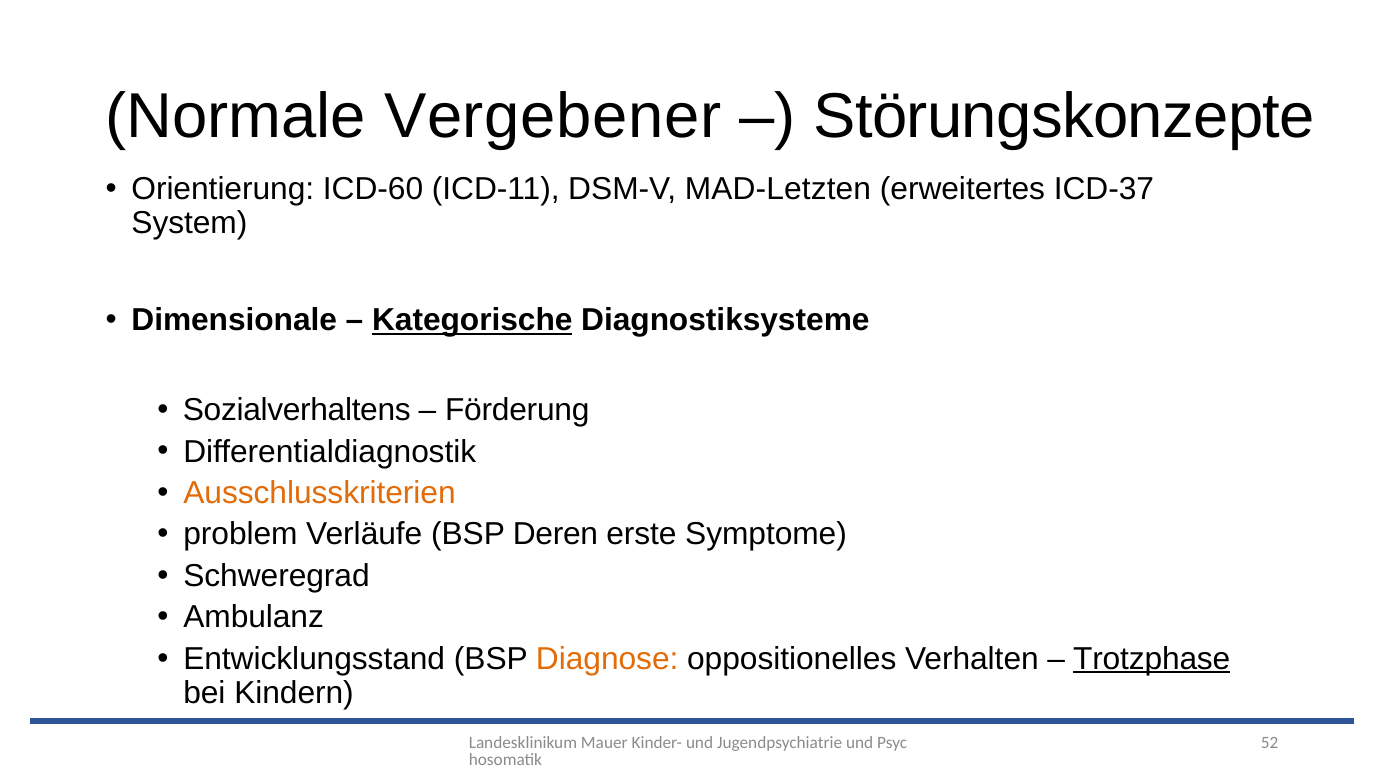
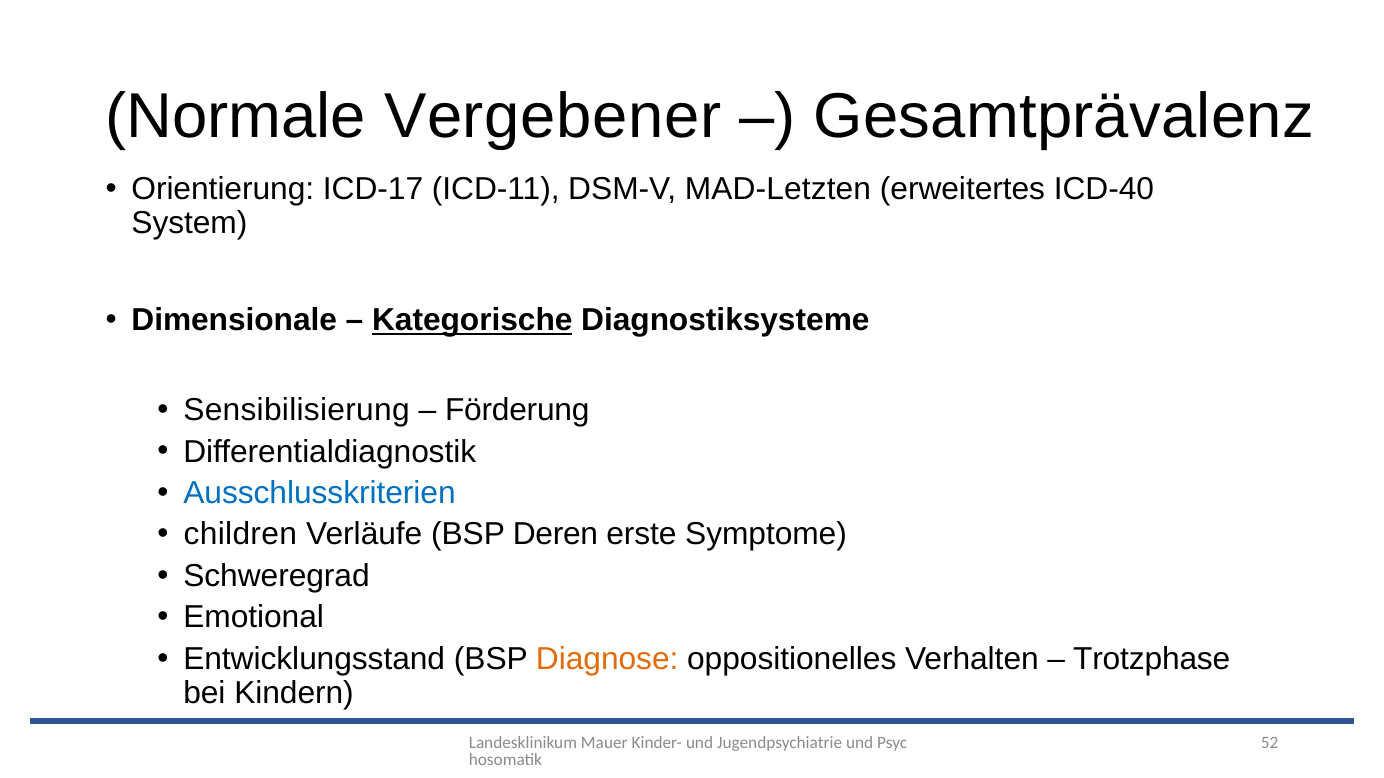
Störungskonzepte: Störungskonzepte -> Gesamtprävalenz
ICD-60: ICD-60 -> ICD-17
ICD-37: ICD-37 -> ICD-40
Sozialverhaltens: Sozialverhaltens -> Sensibilisierung
Ausschlusskriterien colour: orange -> blue
problem: problem -> children
Ambulanz: Ambulanz -> Emotional
Trotzphase underline: present -> none
